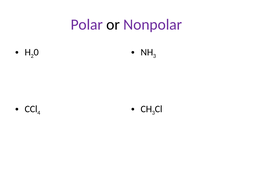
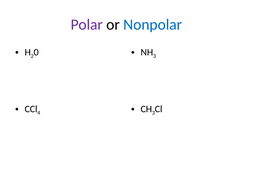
Nonpolar colour: purple -> blue
